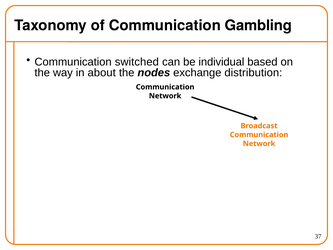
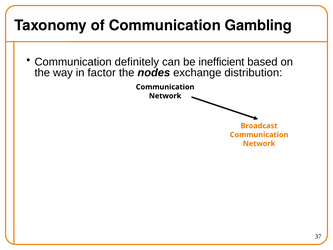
switched: switched -> definitely
individual: individual -> inefficient
about: about -> factor
